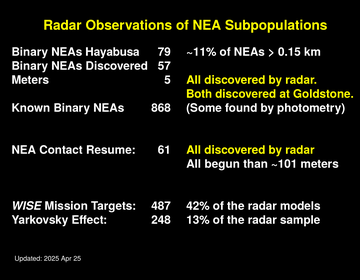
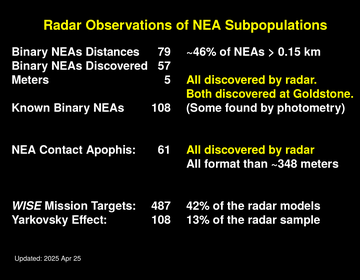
Hayabusa: Hayabusa -> Distances
~11%: ~11% -> ~46%
NEAs 868: 868 -> 108
Resume: Resume -> Apophis
begun: begun -> format
~101: ~101 -> ~348
Effect 248: 248 -> 108
